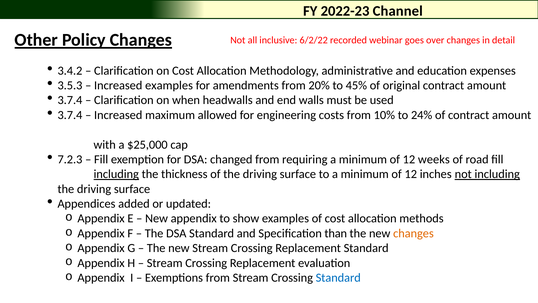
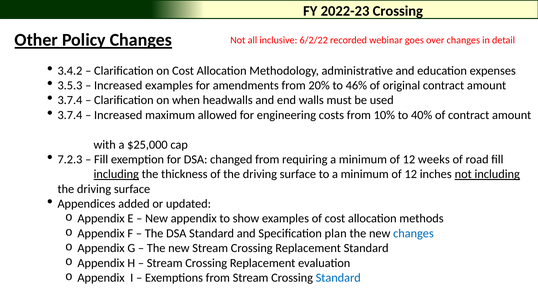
2022-23 Channel: Channel -> Crossing
45%: 45% -> 46%
24%: 24% -> 40%
than: than -> plan
changes at (413, 233) colour: orange -> blue
